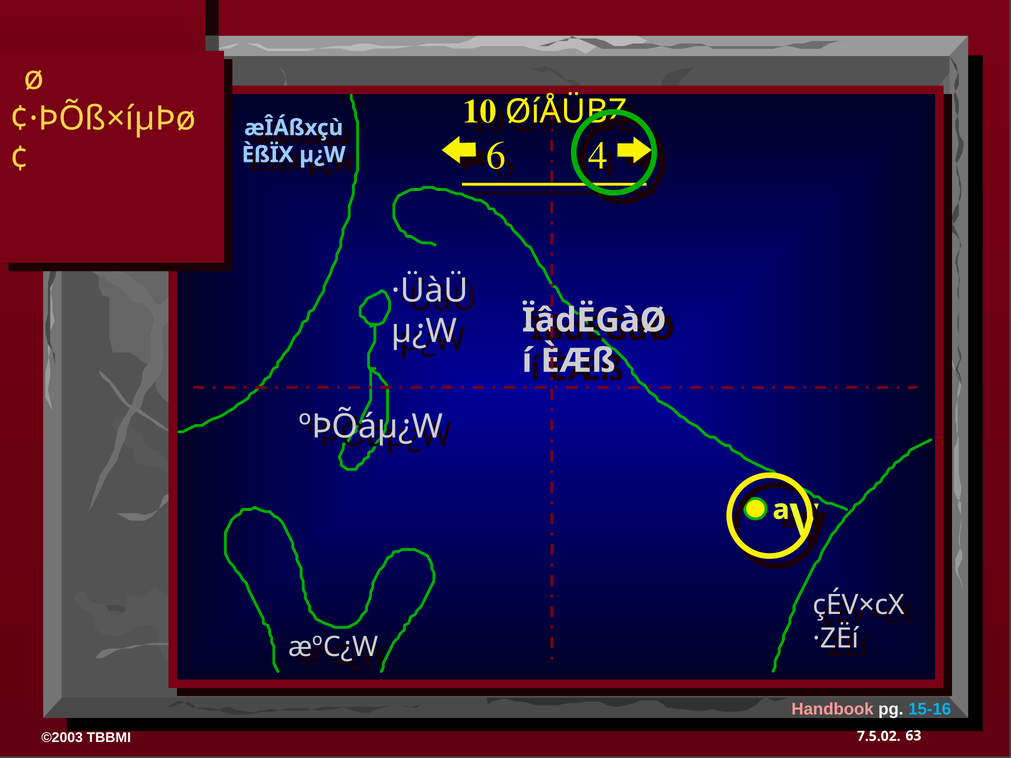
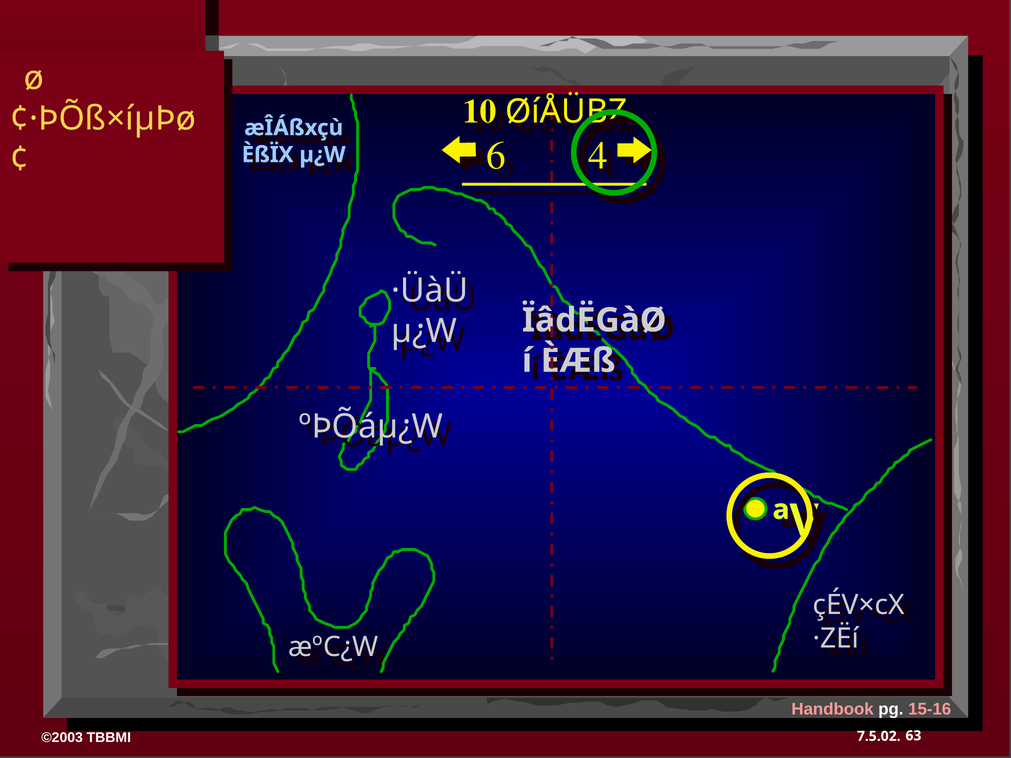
15-16 colour: light blue -> pink
